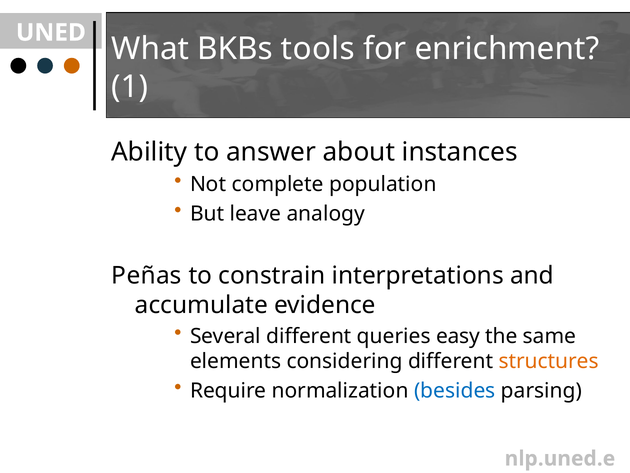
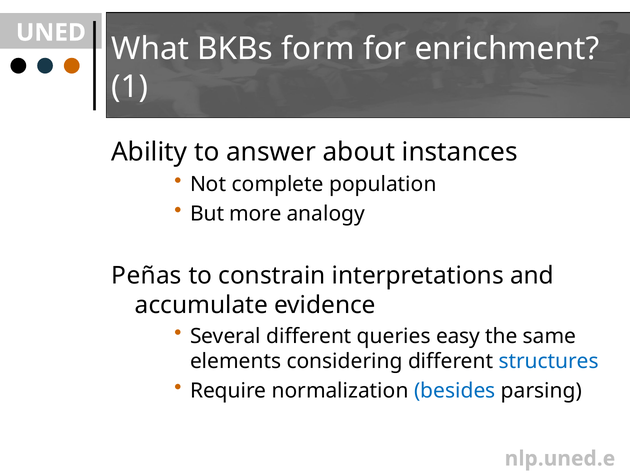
tools: tools -> form
leave: leave -> more
structures colour: orange -> blue
